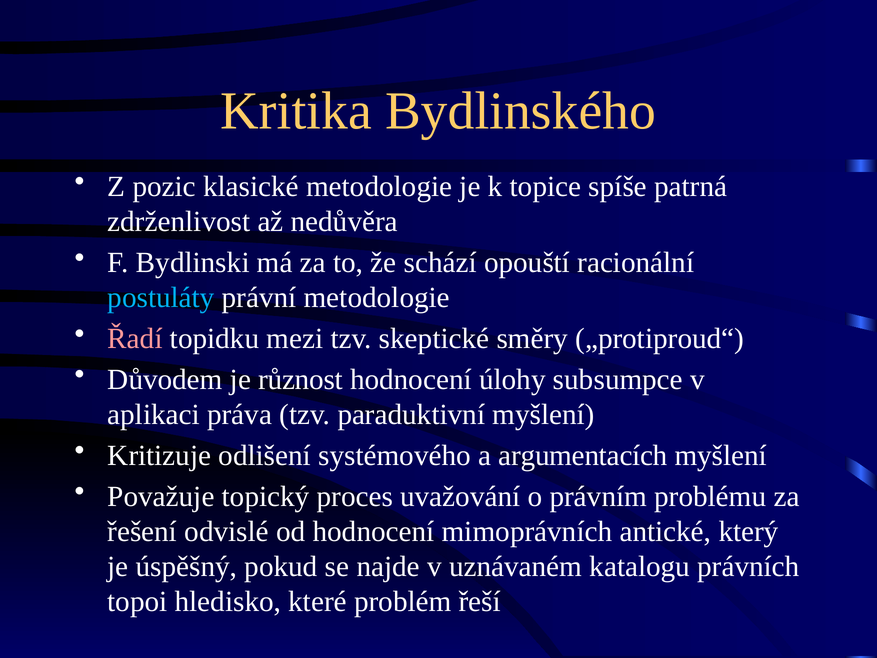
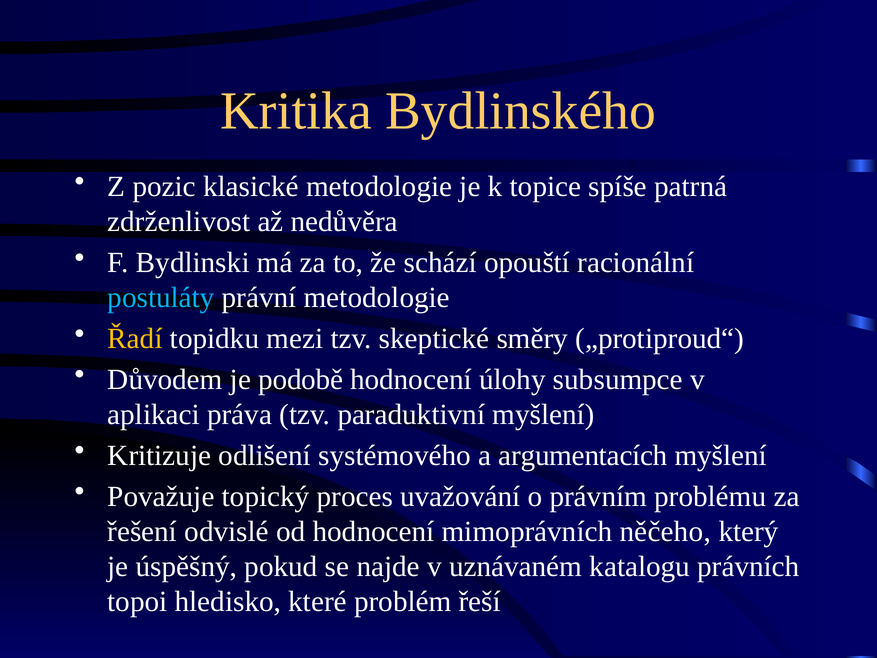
Řadí colour: pink -> yellow
různost: různost -> podobě
antické: antické -> něčeho
